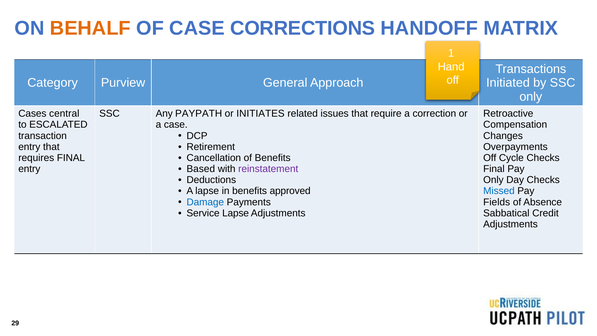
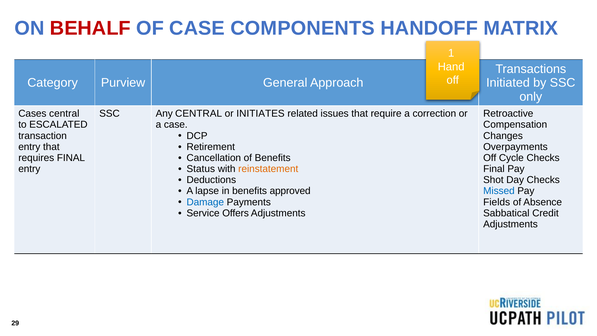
BEHALF colour: orange -> red
CORRECTIONS: CORRECTIONS -> COMPONENTS
Any PAYPATH: PAYPATH -> CENTRAL
Based: Based -> Status
reinstatement colour: purple -> orange
Only at (493, 180): Only -> Shot
Service Lapse: Lapse -> Offers
